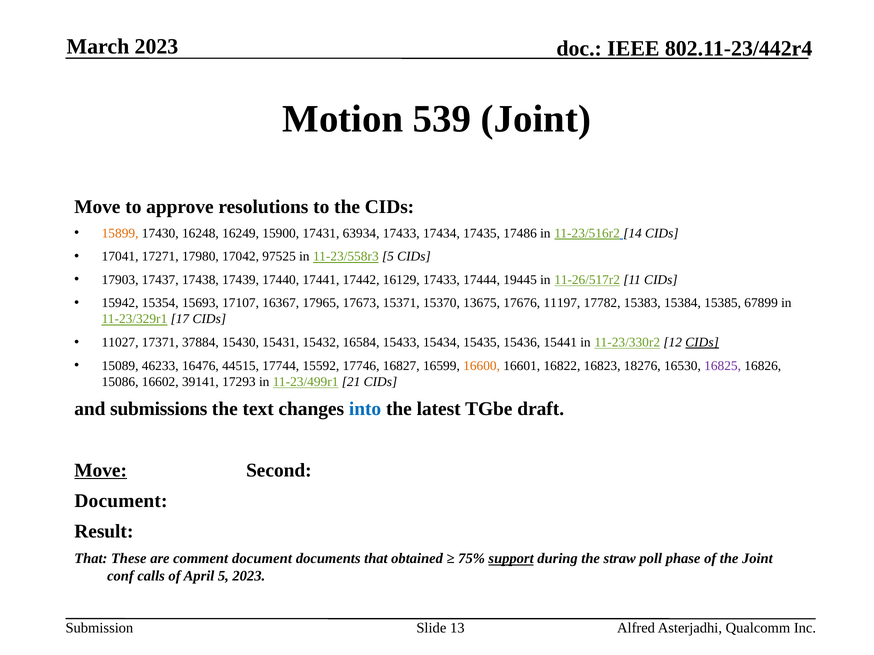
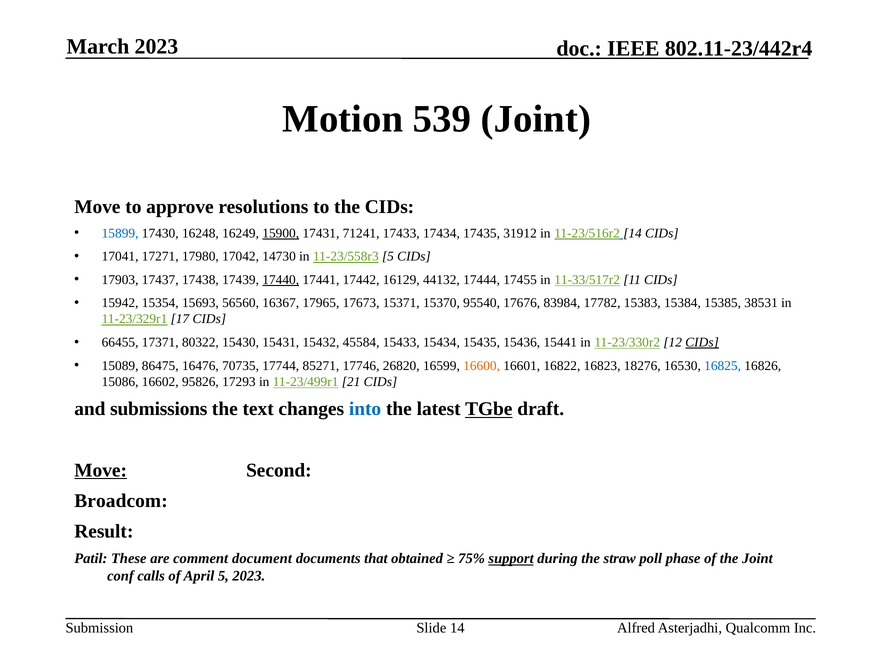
15899 colour: orange -> blue
15900 underline: none -> present
63934: 63934 -> 71241
17486: 17486 -> 31912
97525: 97525 -> 14730
17440 underline: none -> present
16129 17433: 17433 -> 44132
19445: 19445 -> 17455
11-26/517r2: 11-26/517r2 -> 11-33/517r2
17107: 17107 -> 56560
13675: 13675 -> 95540
11197: 11197 -> 83984
67899: 67899 -> 38531
11027: 11027 -> 66455
37884: 37884 -> 80322
16584: 16584 -> 45584
46233: 46233 -> 86475
44515: 44515 -> 70735
15592: 15592 -> 85271
16827: 16827 -> 26820
16825 colour: purple -> blue
39141: 39141 -> 95826
TGbe underline: none -> present
Document at (121, 501): Document -> Broadcom
That at (91, 559): That -> Patil
Slide 13: 13 -> 14
